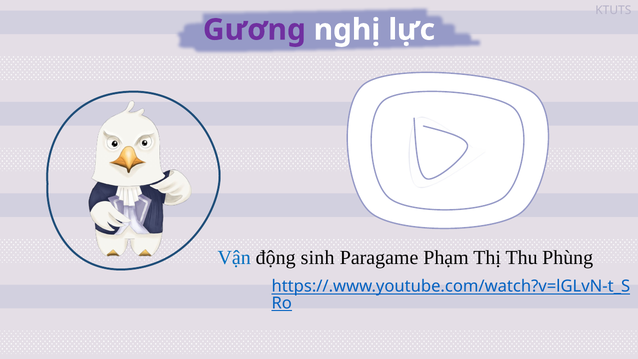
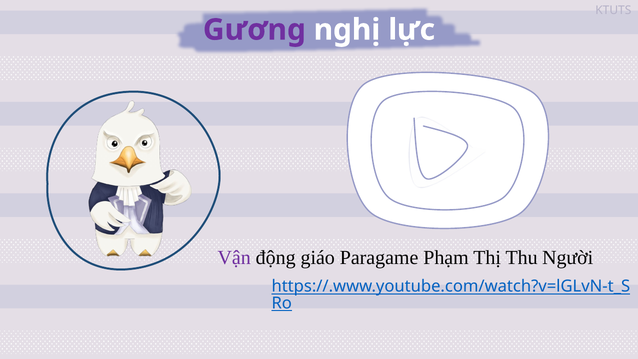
Vận colour: blue -> purple
sinh: sinh -> giáo
Phùng: Phùng -> Người
